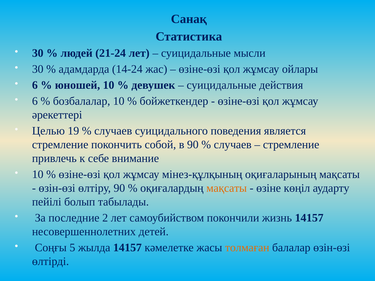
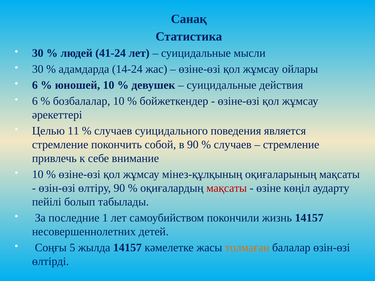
21-24: 21-24 -> 41-24
19: 19 -> 11
мақсаты at (227, 188) colour: orange -> red
2: 2 -> 1
